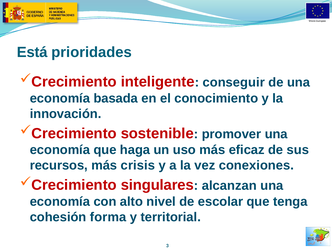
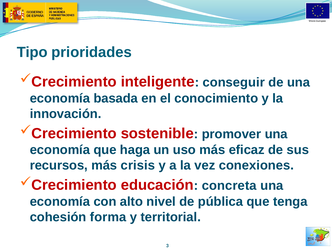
Está: Está -> Tipo
singulares: singulares -> educación
alcanzan: alcanzan -> concreta
escolar: escolar -> pública
